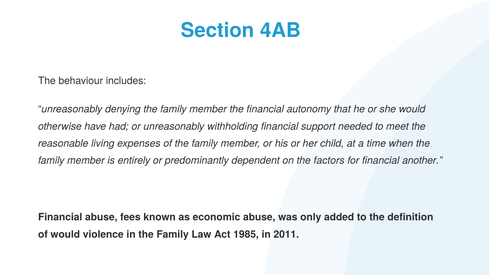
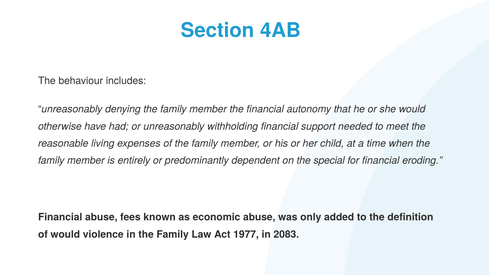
factors: factors -> special
another: another -> eroding
1985: 1985 -> 1977
2011: 2011 -> 2083
